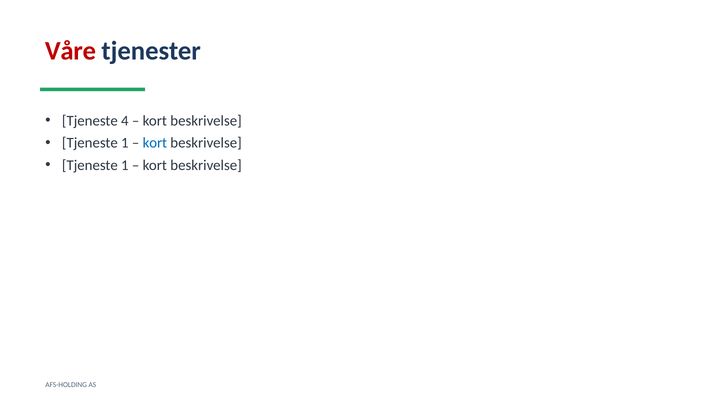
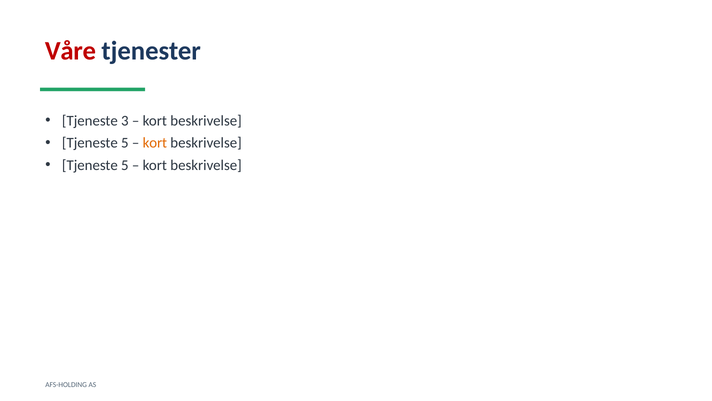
4: 4 -> 3
1 at (125, 143): 1 -> 5
kort at (155, 143) colour: blue -> orange
1 at (125, 165): 1 -> 5
